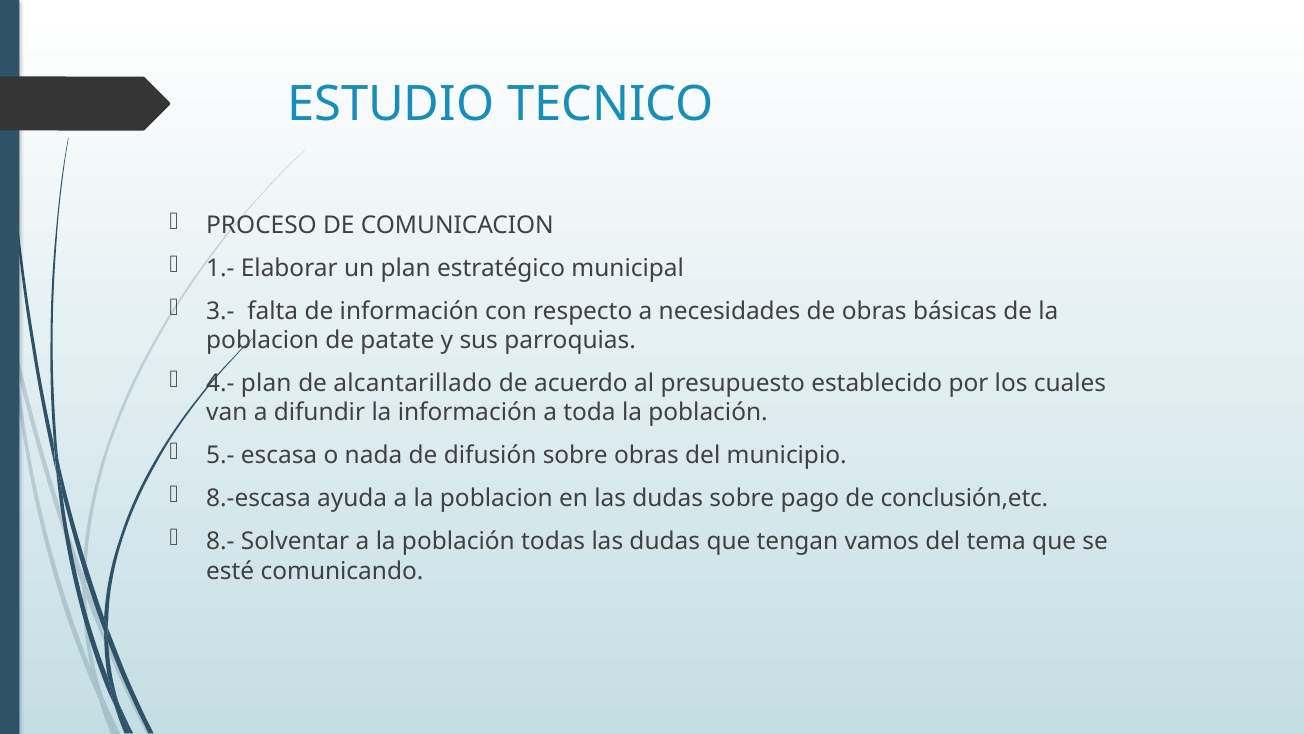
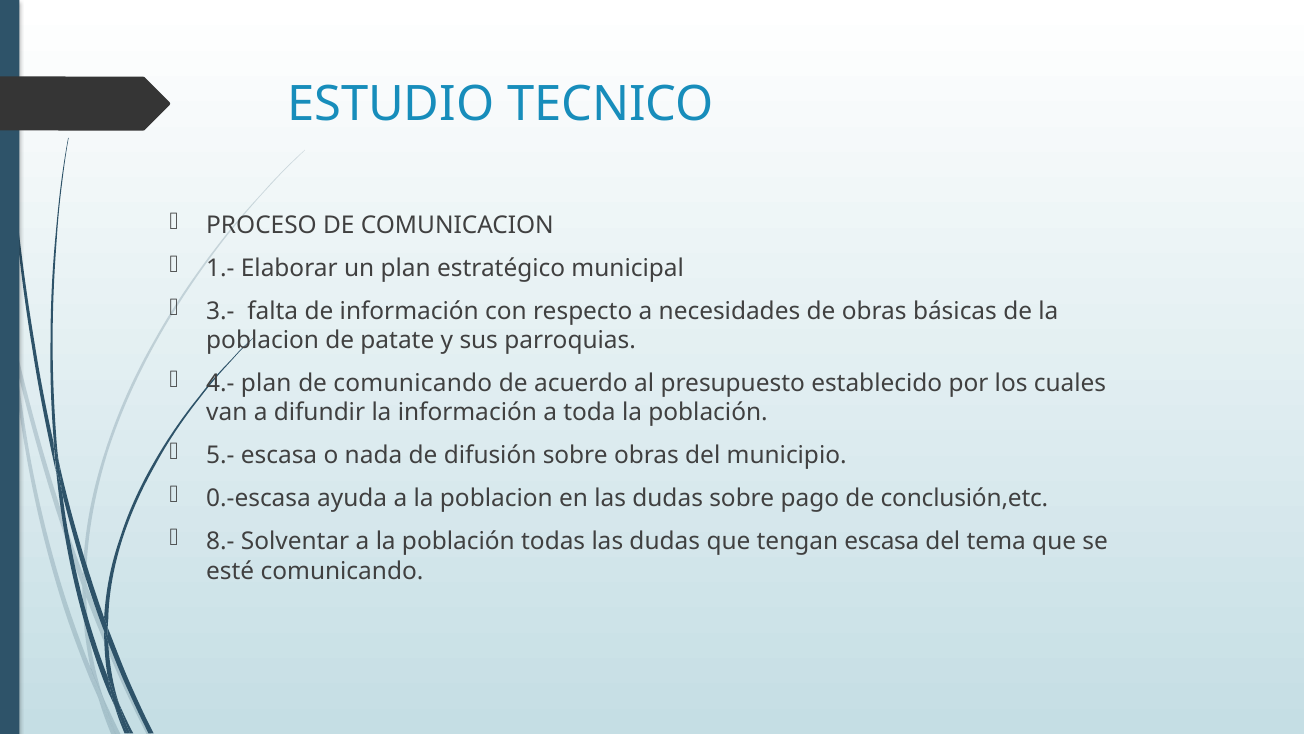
de alcantarillado: alcantarillado -> comunicando
8.-escasa: 8.-escasa -> 0.-escasa
tengan vamos: vamos -> escasa
